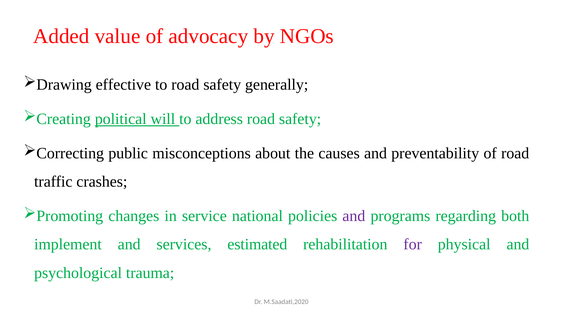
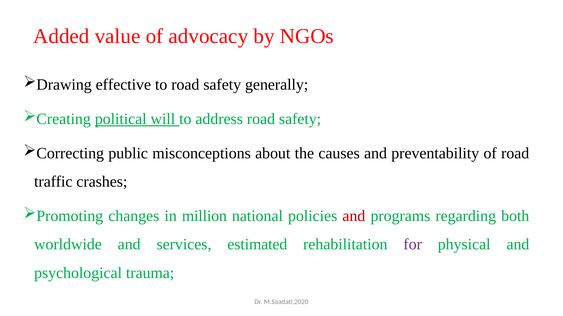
service: service -> million
and at (354, 216) colour: purple -> red
implement: implement -> worldwide
